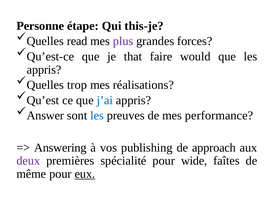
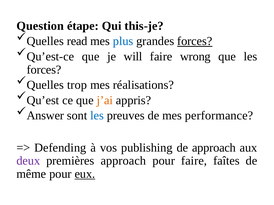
Personne: Personne -> Question
plus colour: purple -> blue
forces at (195, 41) underline: none -> present
that: that -> will
would: would -> wrong
appris at (44, 70): appris -> forces
j’ai colour: blue -> orange
Answering: Answering -> Defending
premières spécialité: spécialité -> approach
pour wide: wide -> faire
